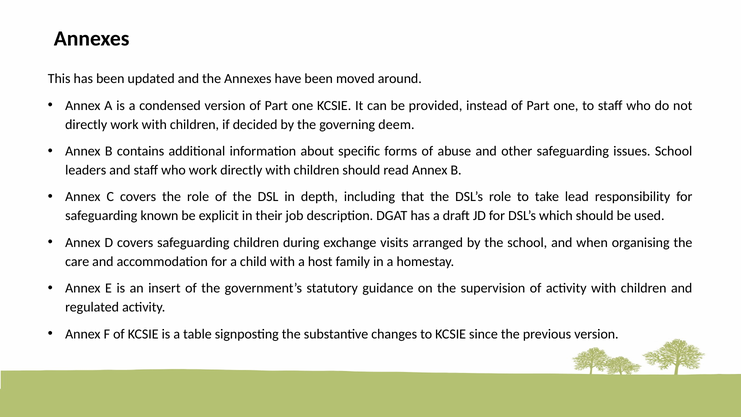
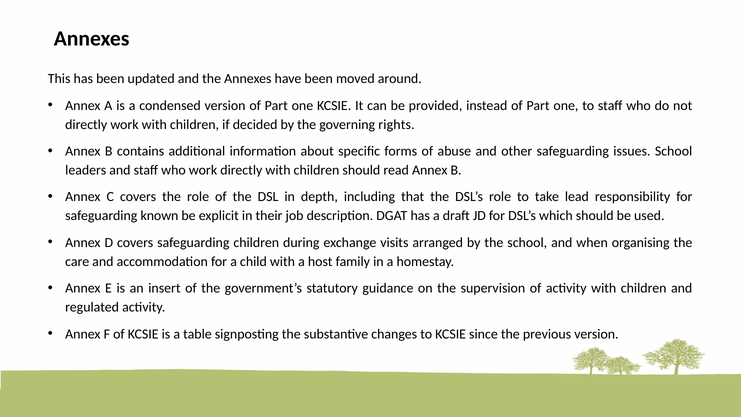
deem: deem -> rights
